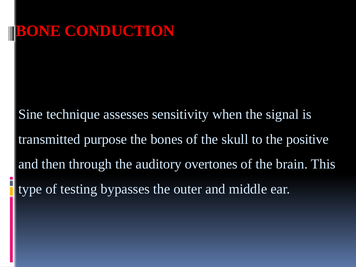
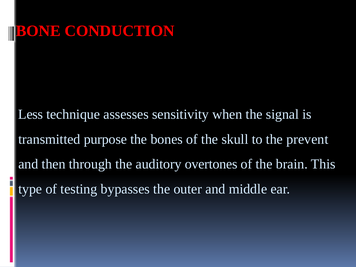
Sine: Sine -> Less
positive: positive -> prevent
